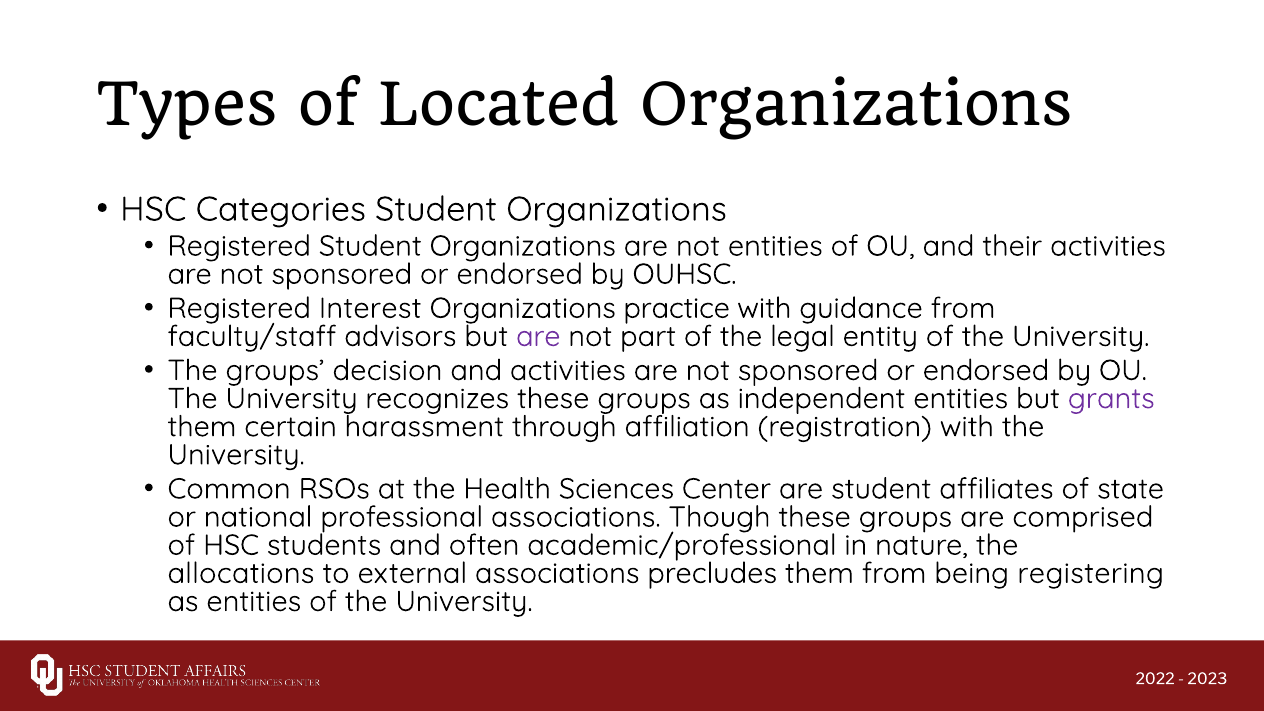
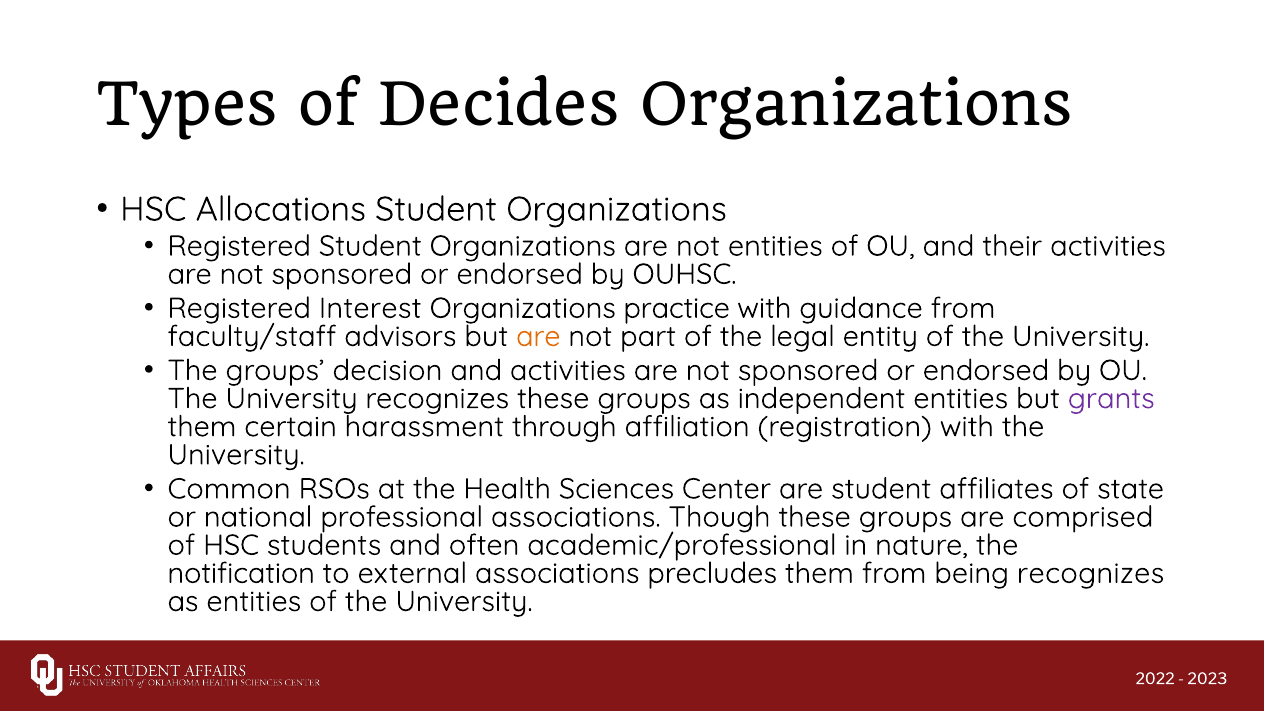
Located: Located -> Decides
Categories: Categories -> Allocations
are at (538, 336) colour: purple -> orange
allocations: allocations -> notification
being registering: registering -> recognizes
